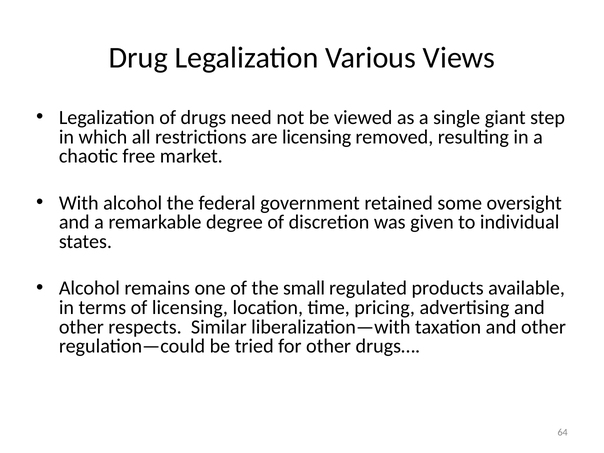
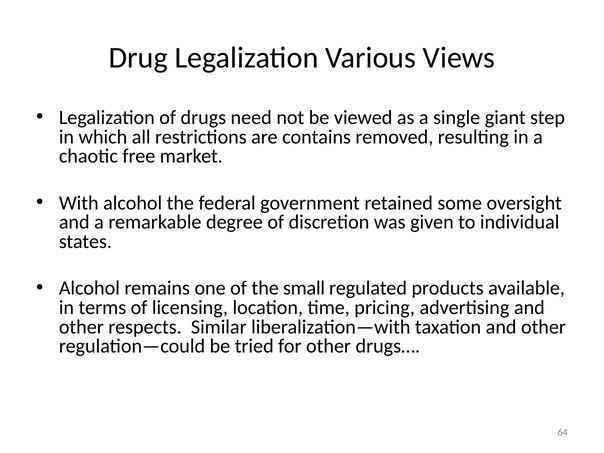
are licensing: licensing -> contains
